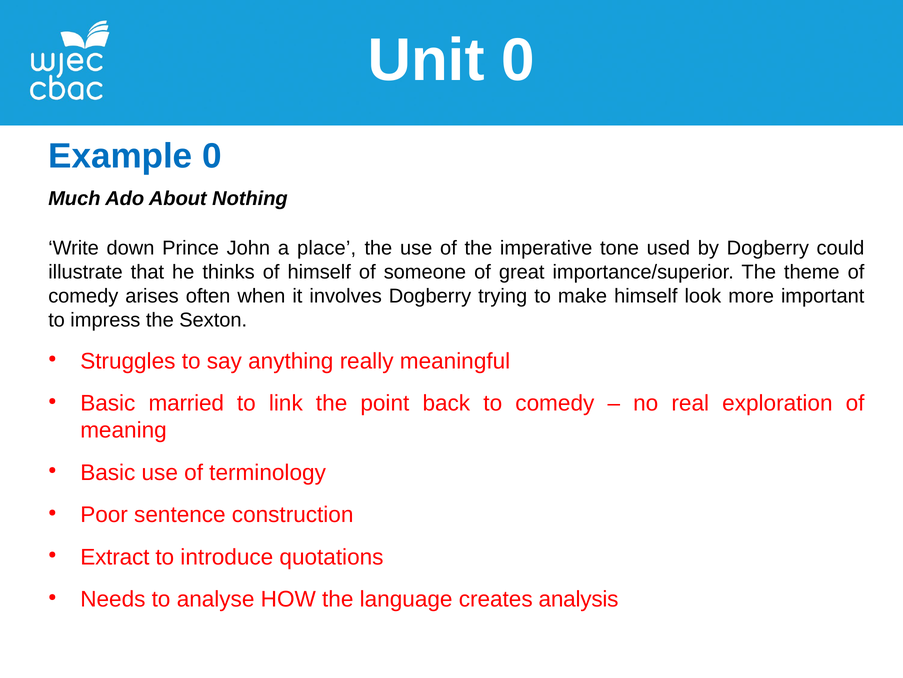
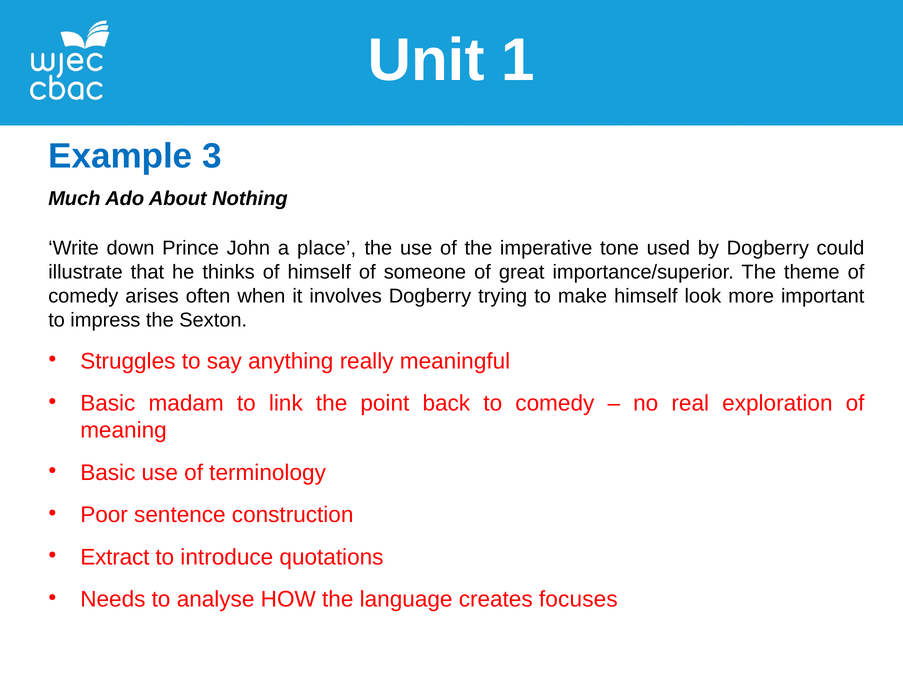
Unit 0: 0 -> 1
Example 0: 0 -> 3
married: married -> madam
analysis: analysis -> focuses
